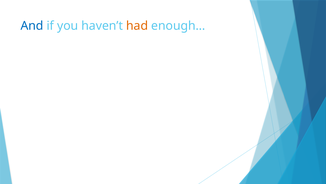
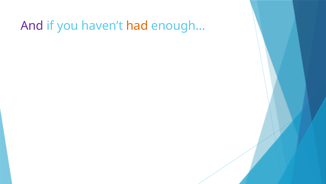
And colour: blue -> purple
